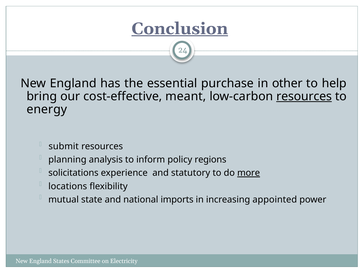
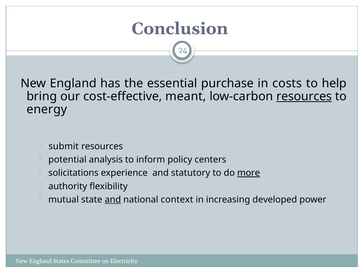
Conclusion underline: present -> none
other: other -> costs
planning: planning -> potential
regions: regions -> centers
locations: locations -> authority
and at (113, 200) underline: none -> present
imports: imports -> context
appointed: appointed -> developed
